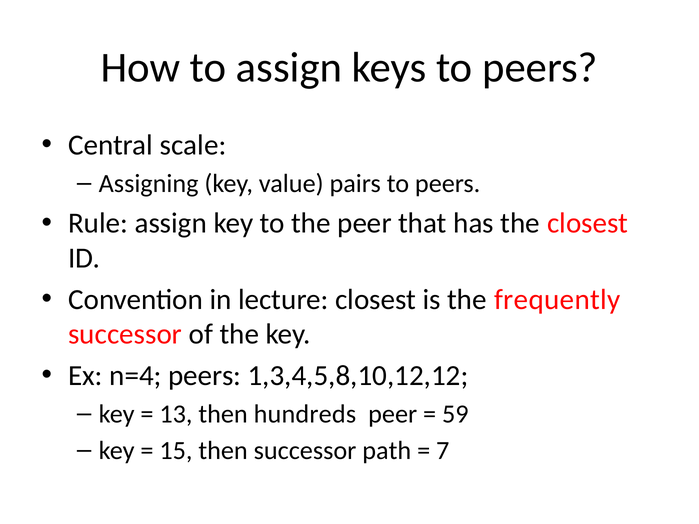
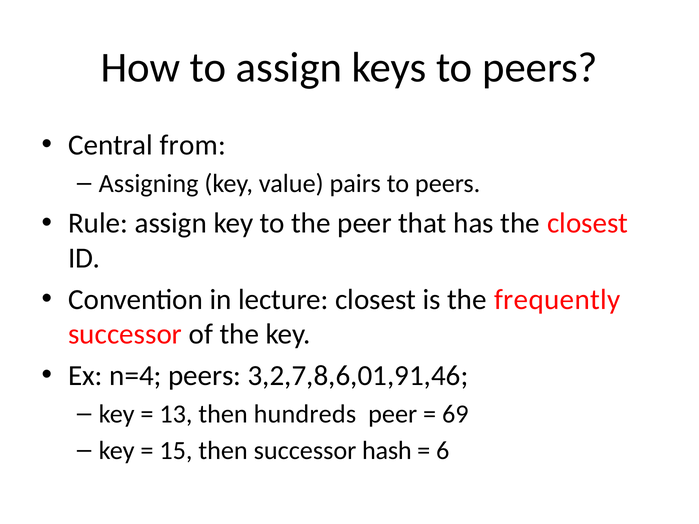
scale: scale -> from
1,3,4,5,8,10,12,12: 1,3,4,5,8,10,12,12 -> 3,2,7,8,6,01,91,46
59: 59 -> 69
path: path -> hash
7: 7 -> 6
